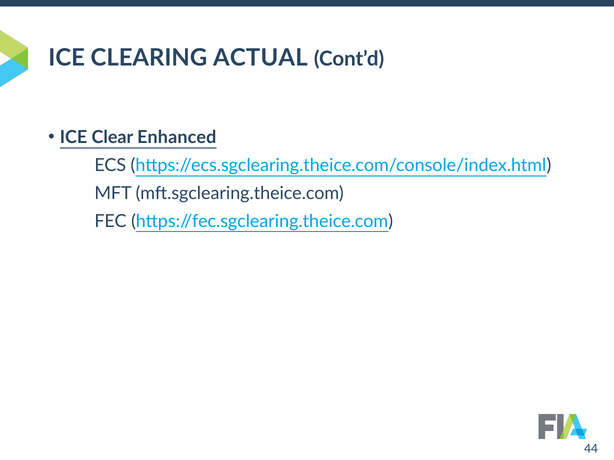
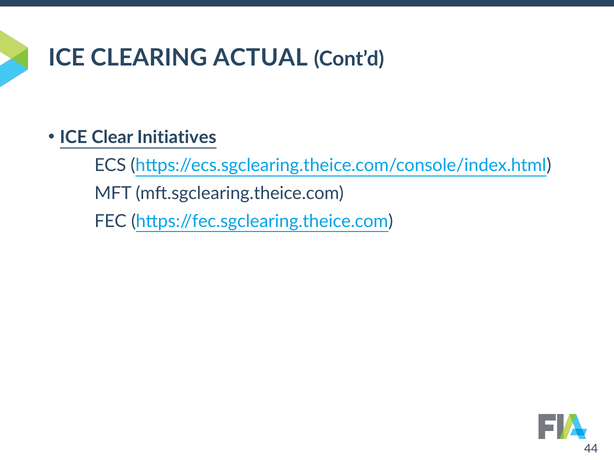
Enhanced: Enhanced -> Initiatives
